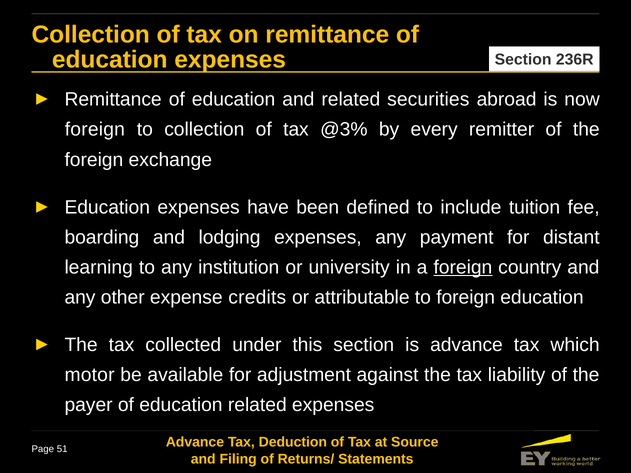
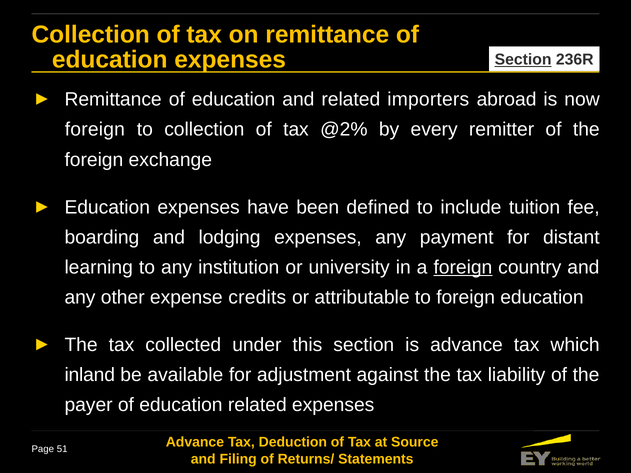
Section at (523, 60) underline: none -> present
securities: securities -> importers
@3%: @3% -> @2%
motor: motor -> inland
